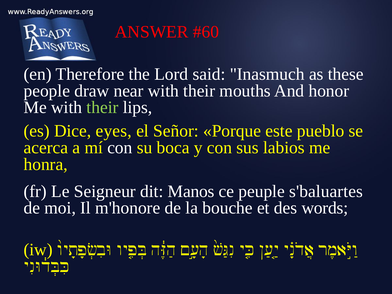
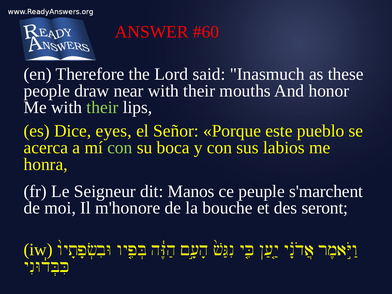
con at (120, 148) colour: white -> light green
s'baluartes: s'baluartes -> s'marchent
words: words -> seront
